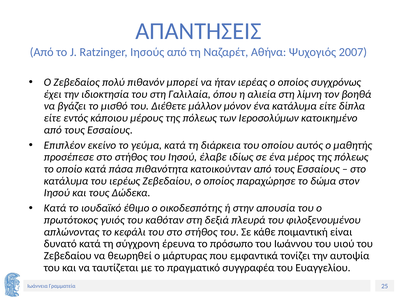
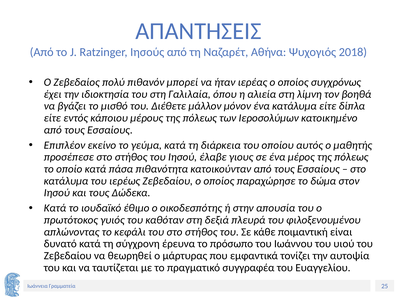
2007: 2007 -> 2018
ιδίως: ιδίως -> γιους
